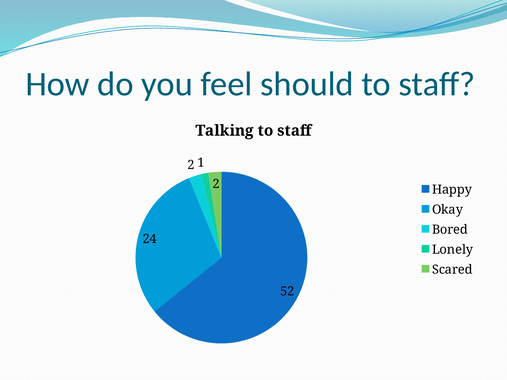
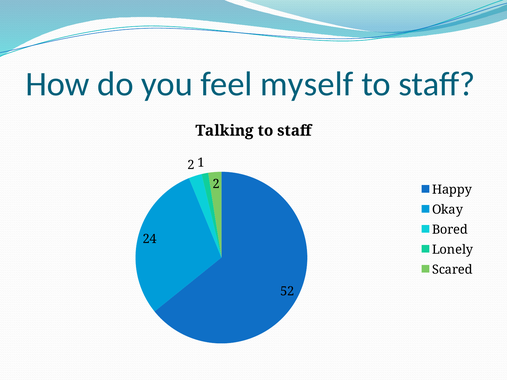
should: should -> myself
